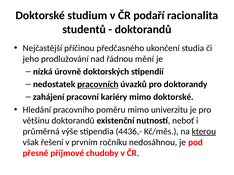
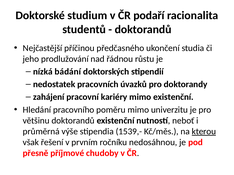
mění: mění -> růstu
úrovně: úrovně -> bádání
pracovních underline: present -> none
mimo doktorské: doktorské -> existenční
4436,-: 4436,- -> 1539,-
